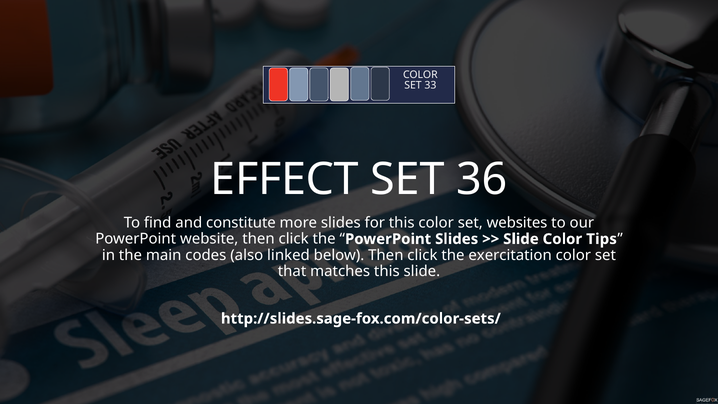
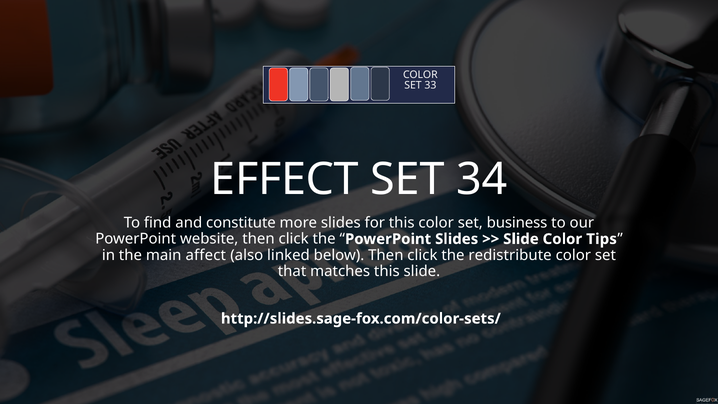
36: 36 -> 34
websites: websites -> business
codes: codes -> affect
exercitation: exercitation -> redistribute
